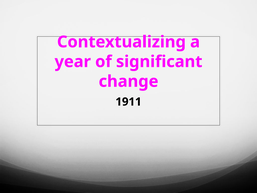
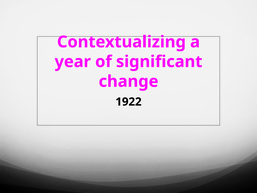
1911: 1911 -> 1922
